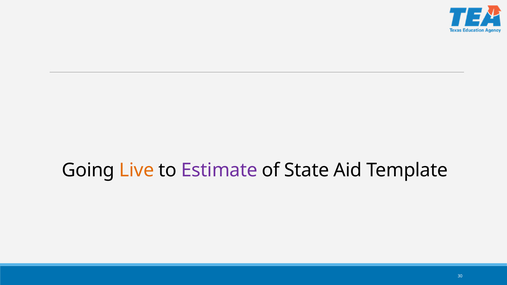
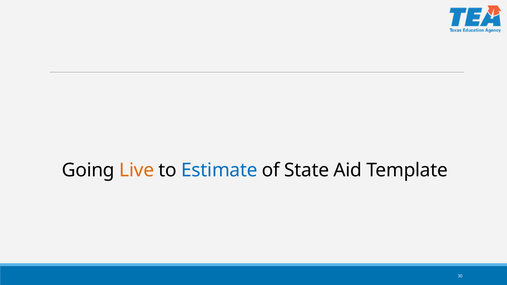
Estimate colour: purple -> blue
